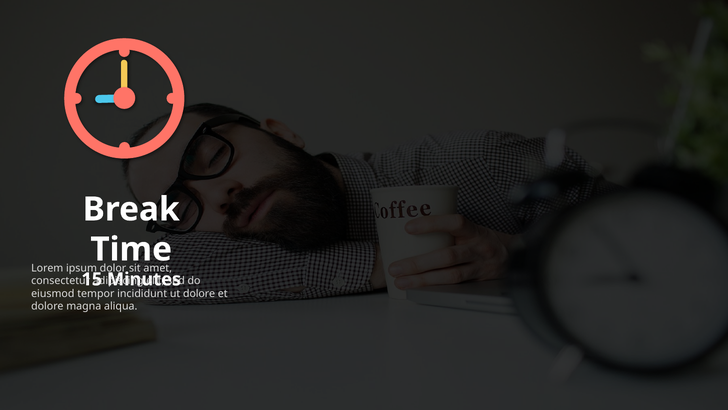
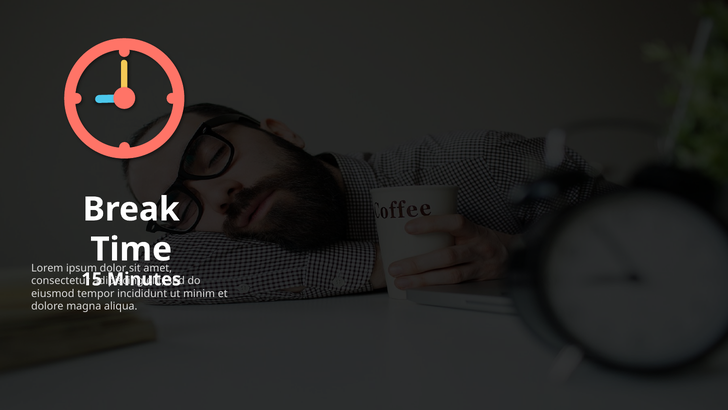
dolore at (199, 293): dolore -> minim
